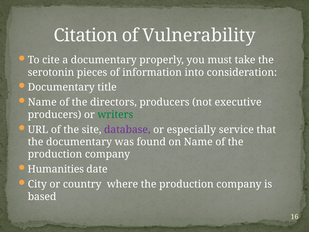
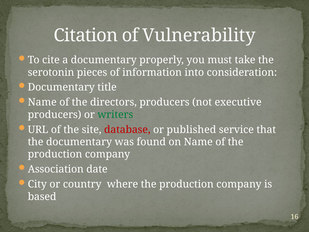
database colour: purple -> red
especially: especially -> published
Humanities: Humanities -> Association
